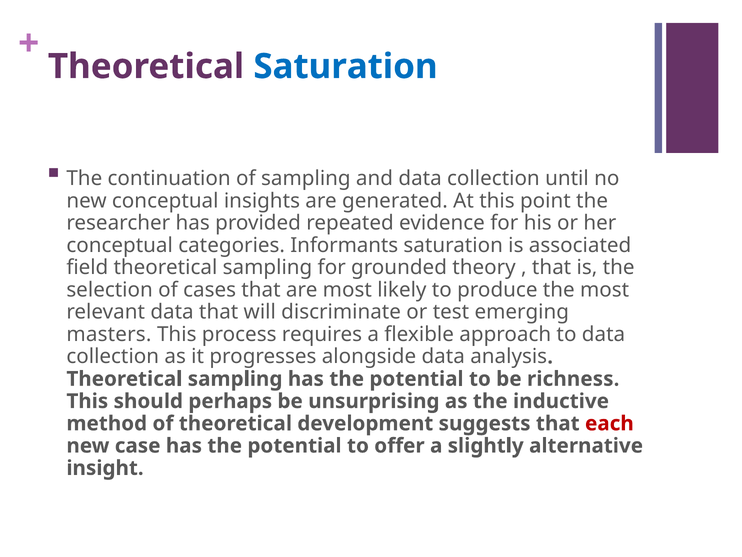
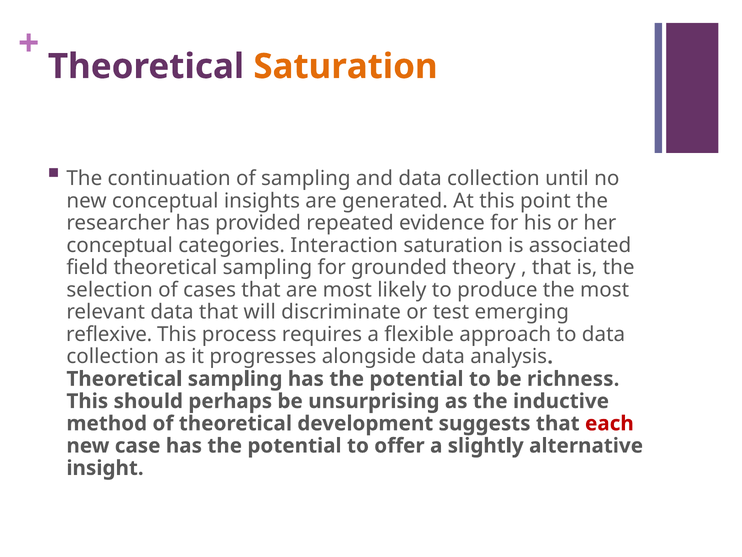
Saturation at (346, 66) colour: blue -> orange
Informants: Informants -> Interaction
masters: masters -> reflexive
